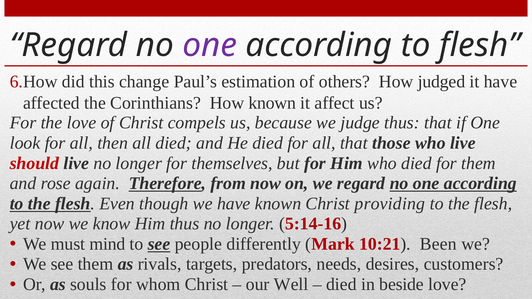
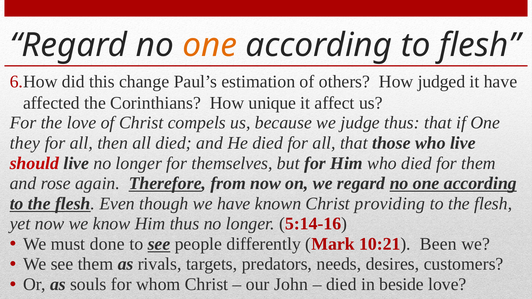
one at (210, 45) colour: purple -> orange
How known: known -> unique
look: look -> they
mind: mind -> done
Well: Well -> John
